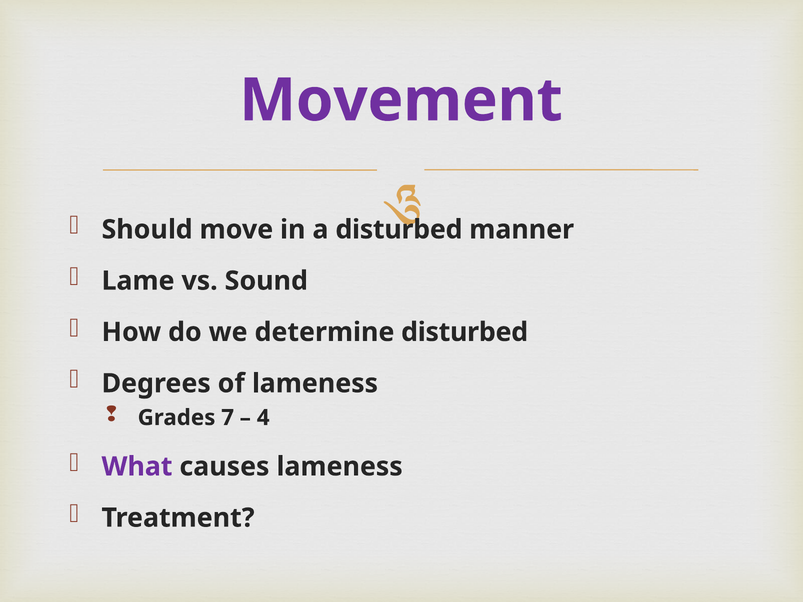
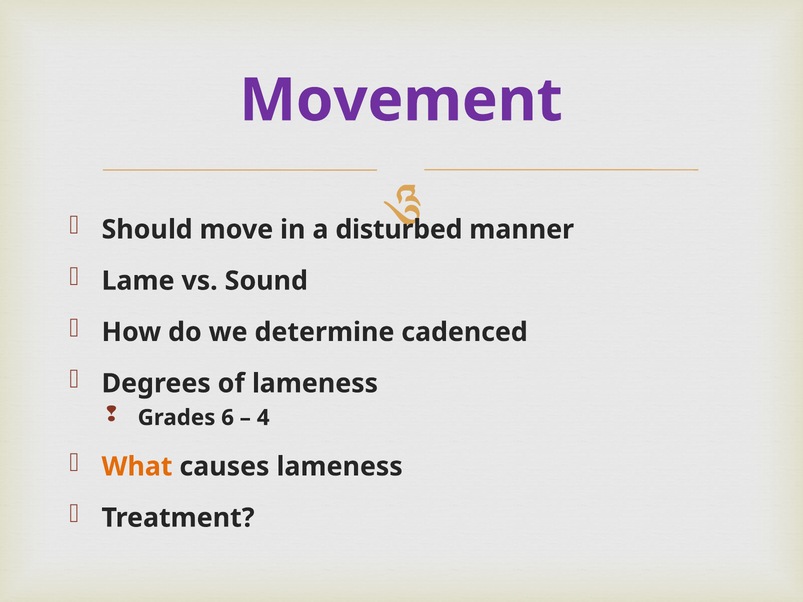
determine disturbed: disturbed -> cadenced
7: 7 -> 6
What colour: purple -> orange
